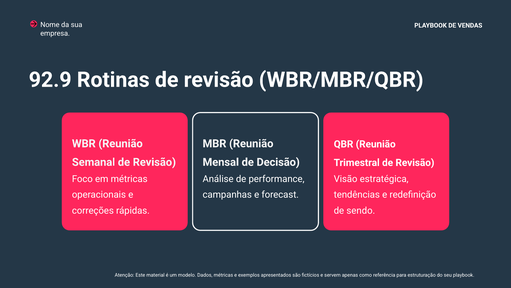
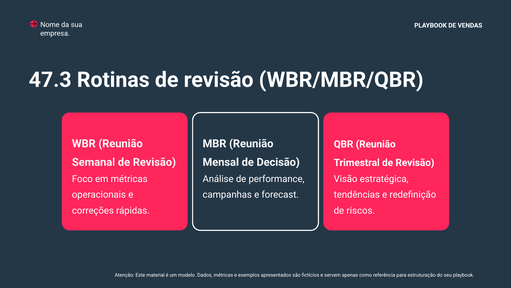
92.9: 92.9 -> 47.3
sendo: sendo -> riscos
